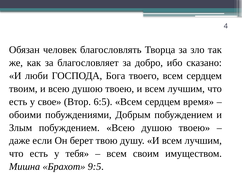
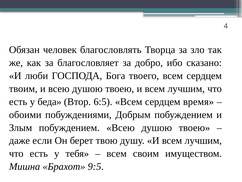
свое: свое -> беда
